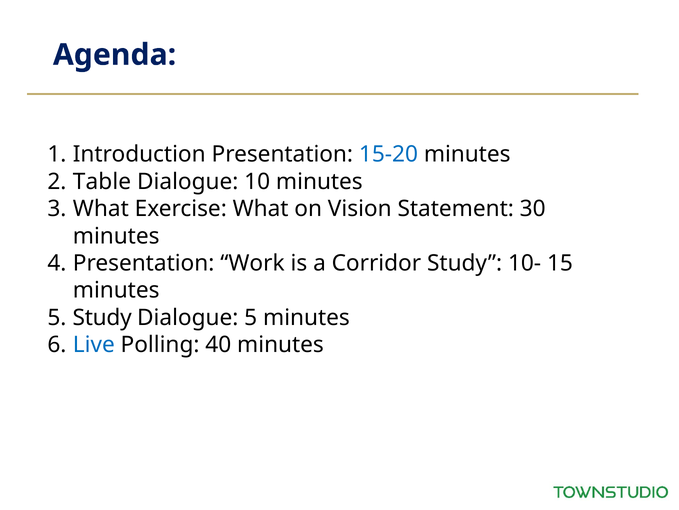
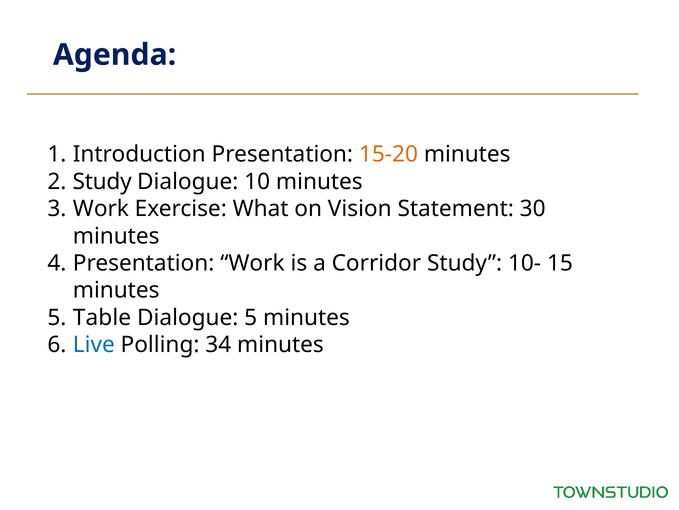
15-20 colour: blue -> orange
Table at (102, 181): Table -> Study
What at (101, 209): What -> Work
5 Study: Study -> Table
40: 40 -> 34
